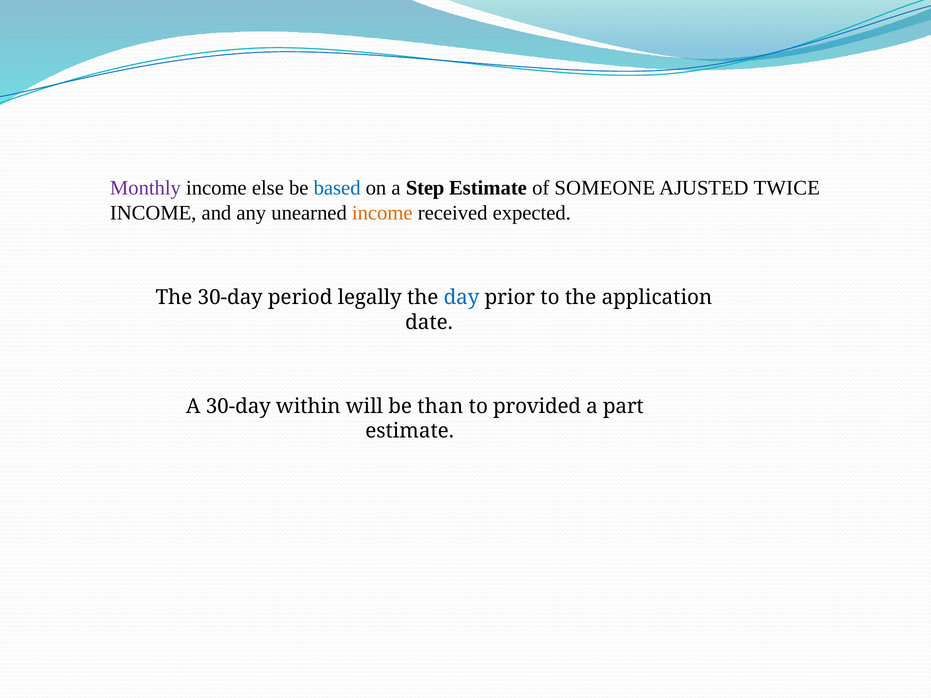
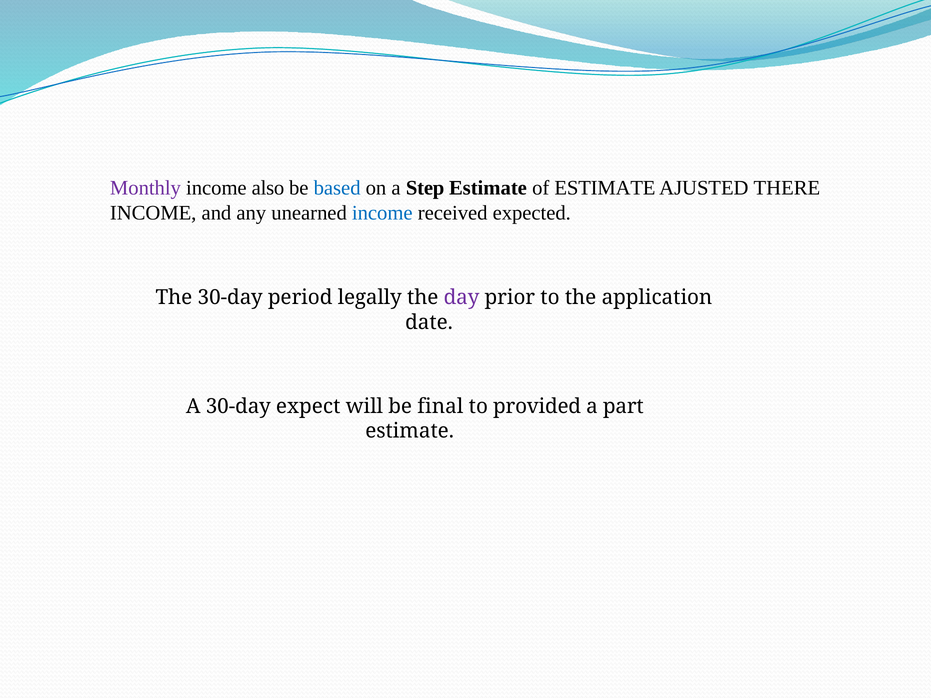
else: else -> also
of SOMEONE: SOMEONE -> ESTIMATE
TWICE: TWICE -> THERE
income at (382, 213) colour: orange -> blue
day colour: blue -> purple
within: within -> expect
than: than -> final
